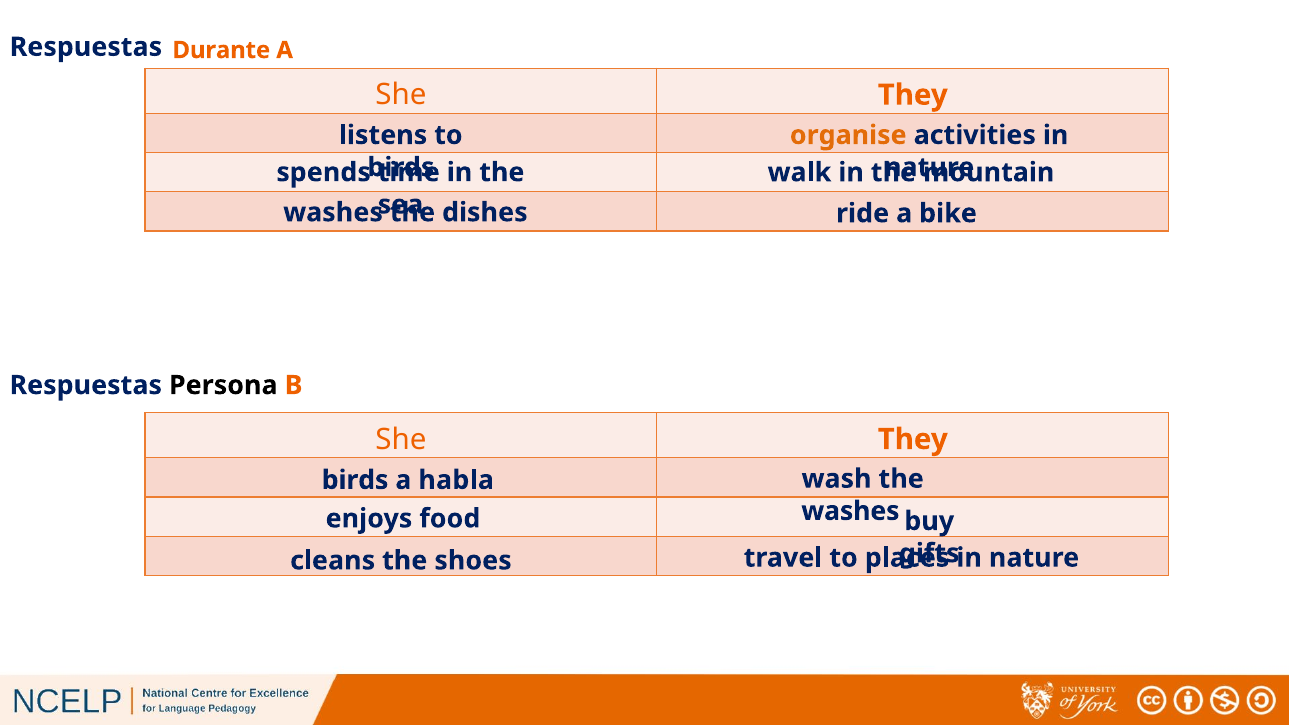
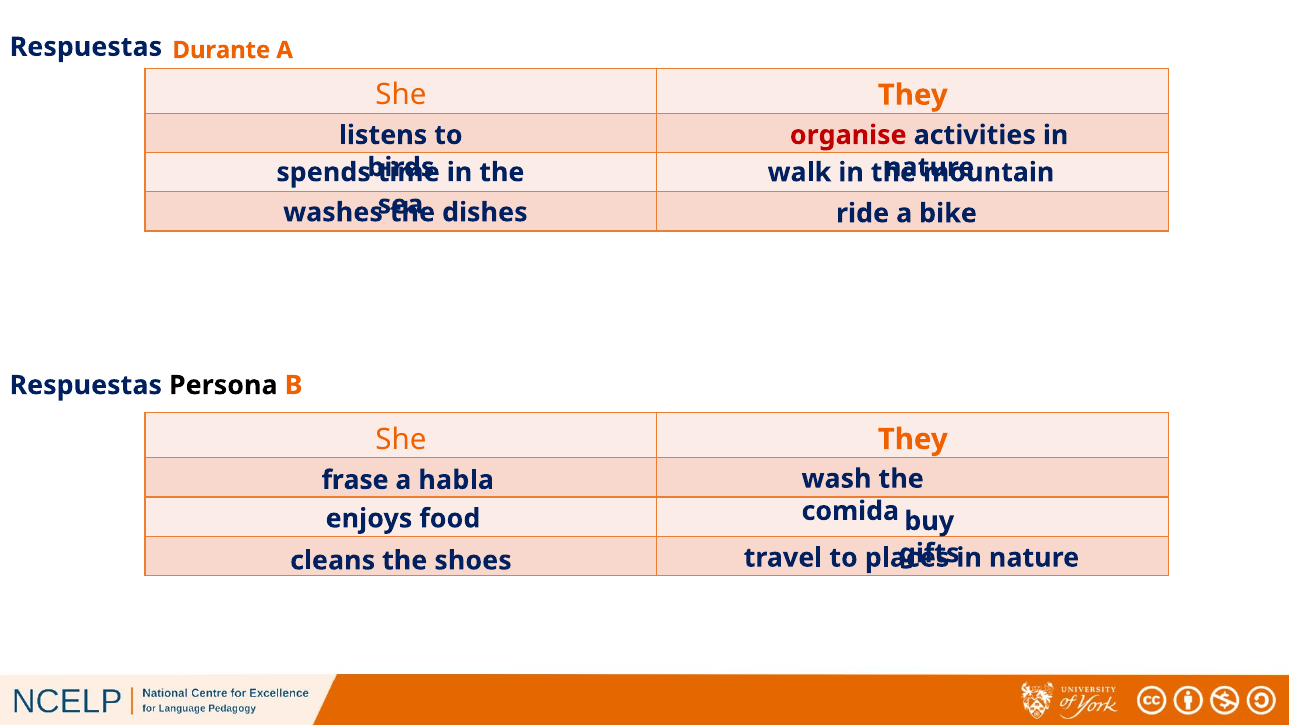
organise colour: orange -> red
birds at (355, 480): birds -> frase
washes at (850, 511): washes -> comida
